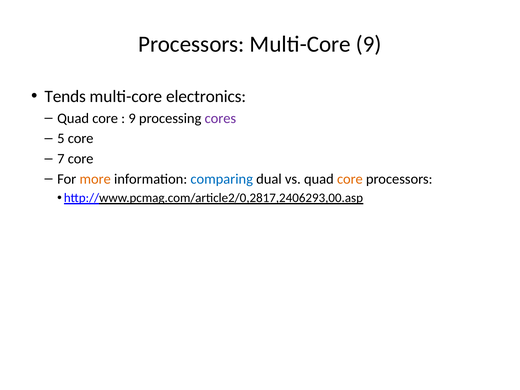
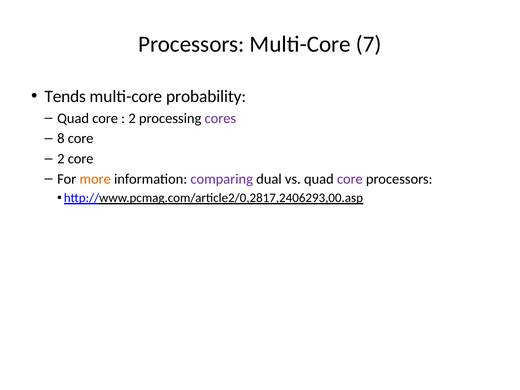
Multi-Core 9: 9 -> 7
electronics: electronics -> probability
9 at (132, 118): 9 -> 2
5: 5 -> 8
7 at (61, 159): 7 -> 2
comparing colour: blue -> purple
core at (350, 179) colour: orange -> purple
